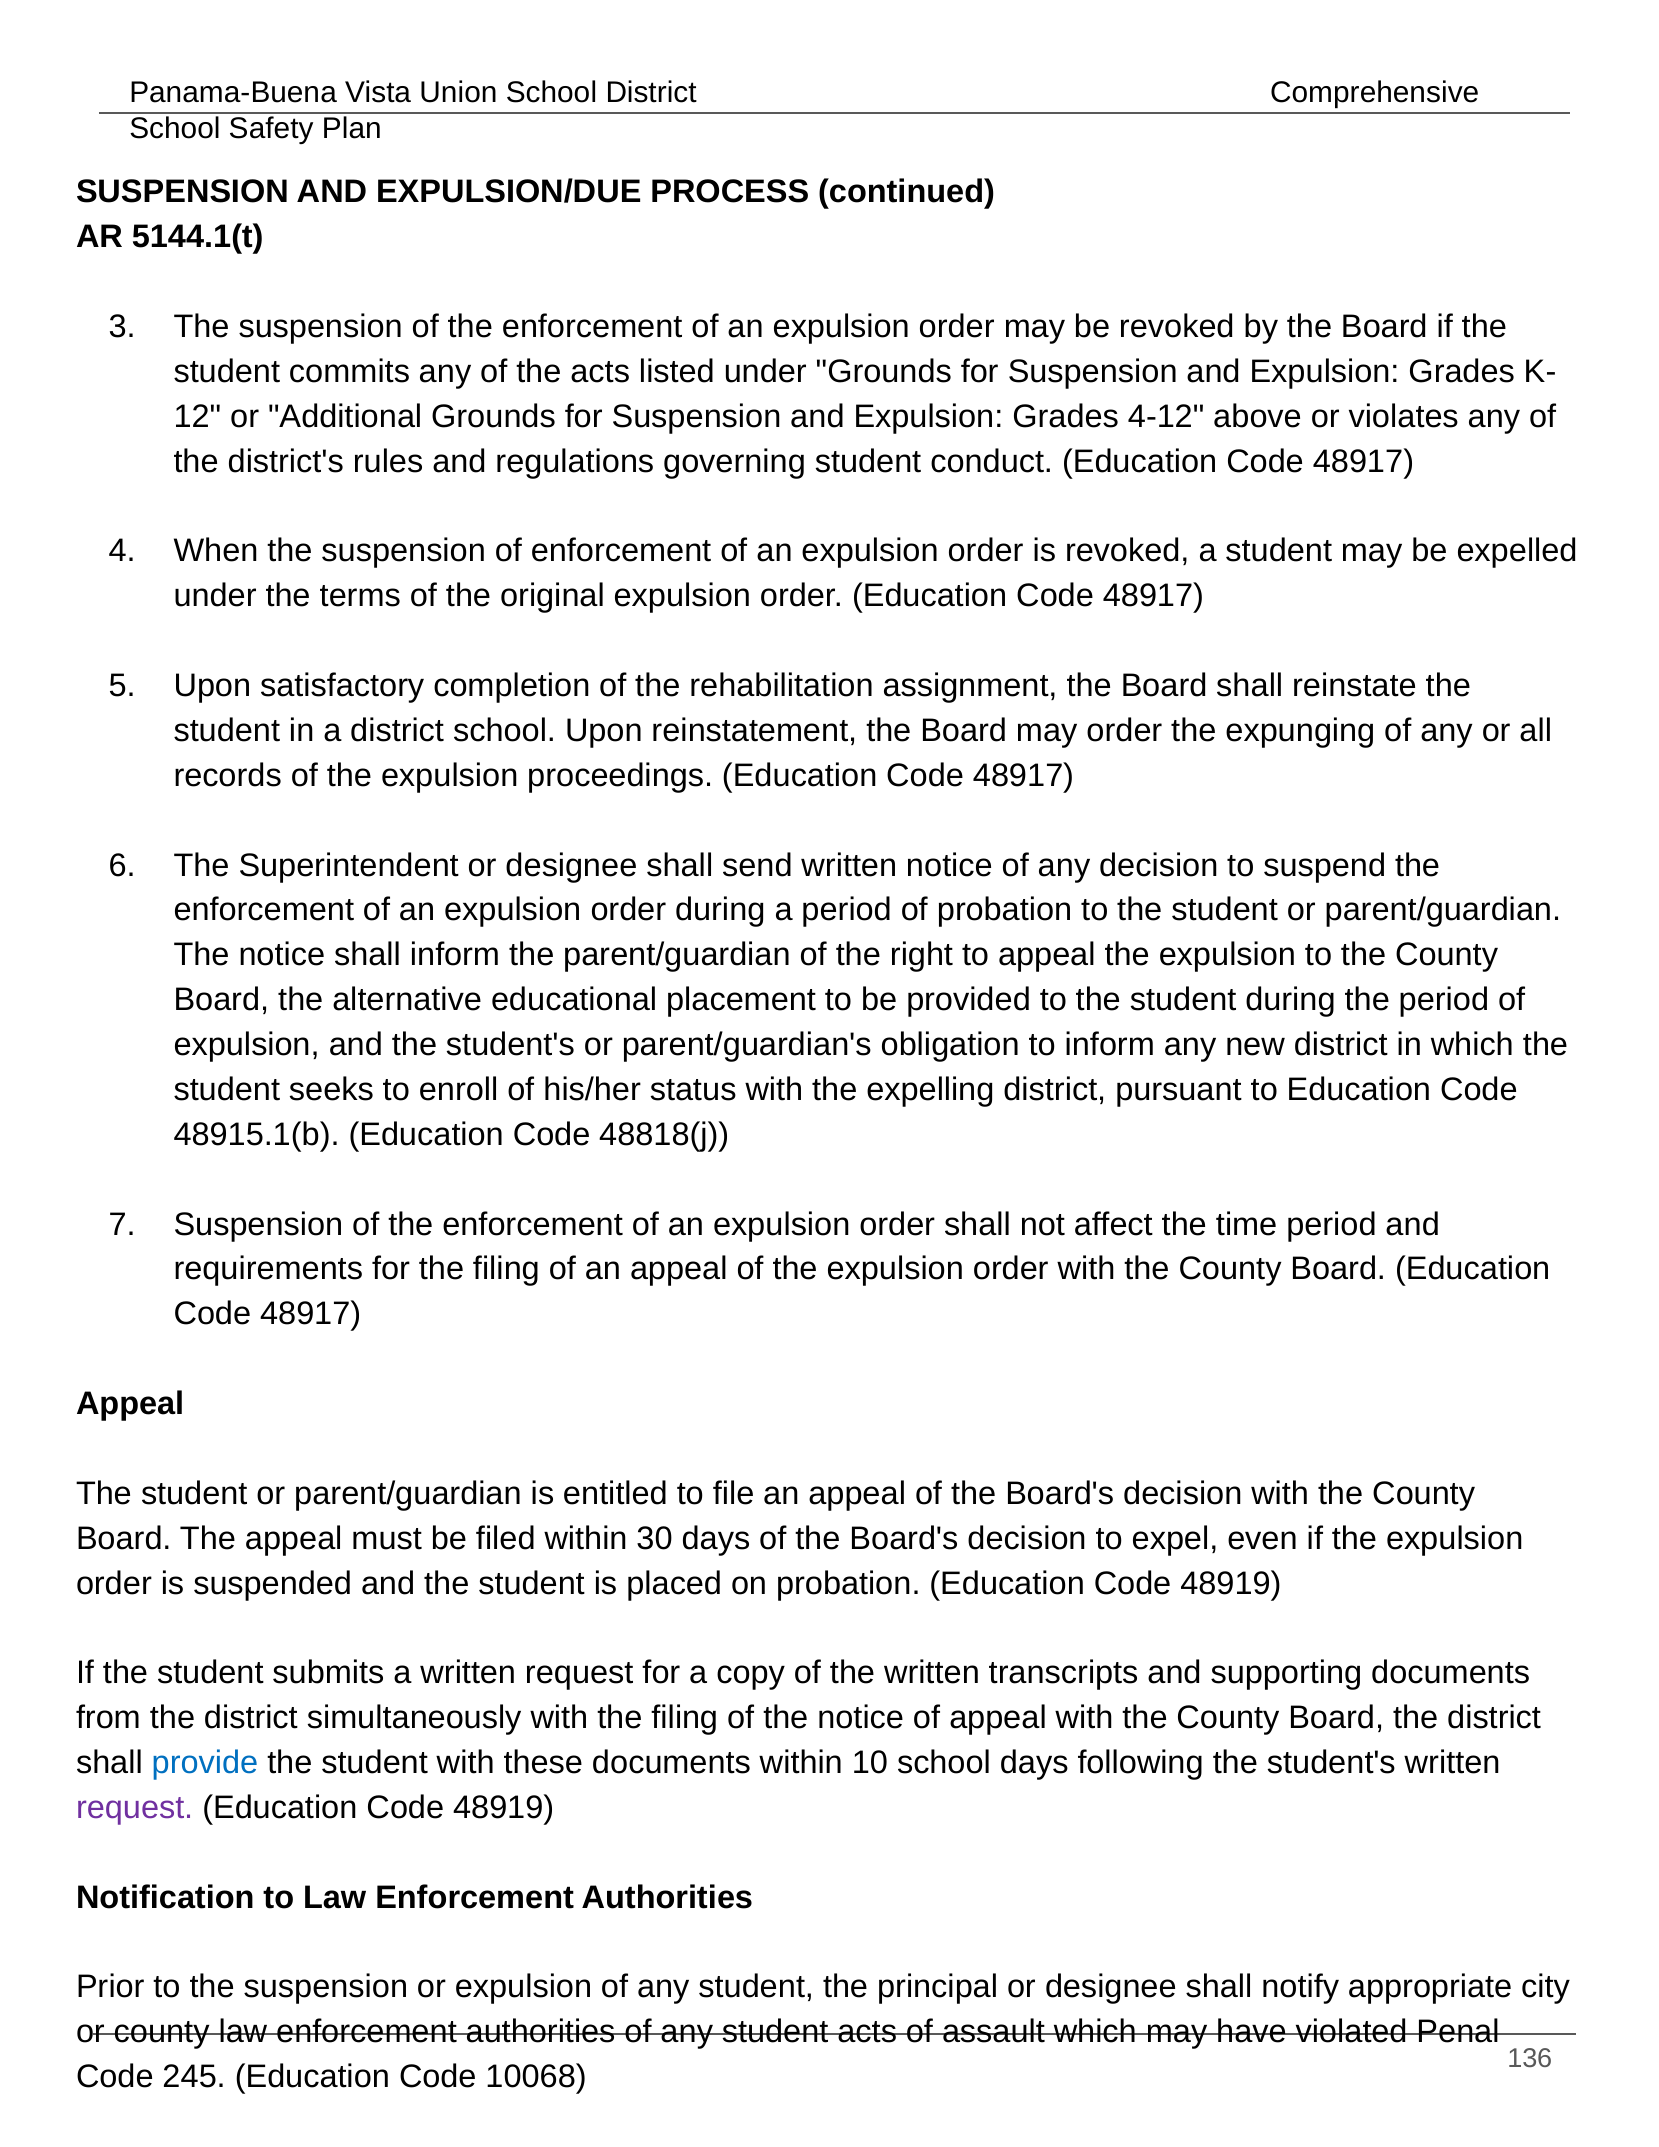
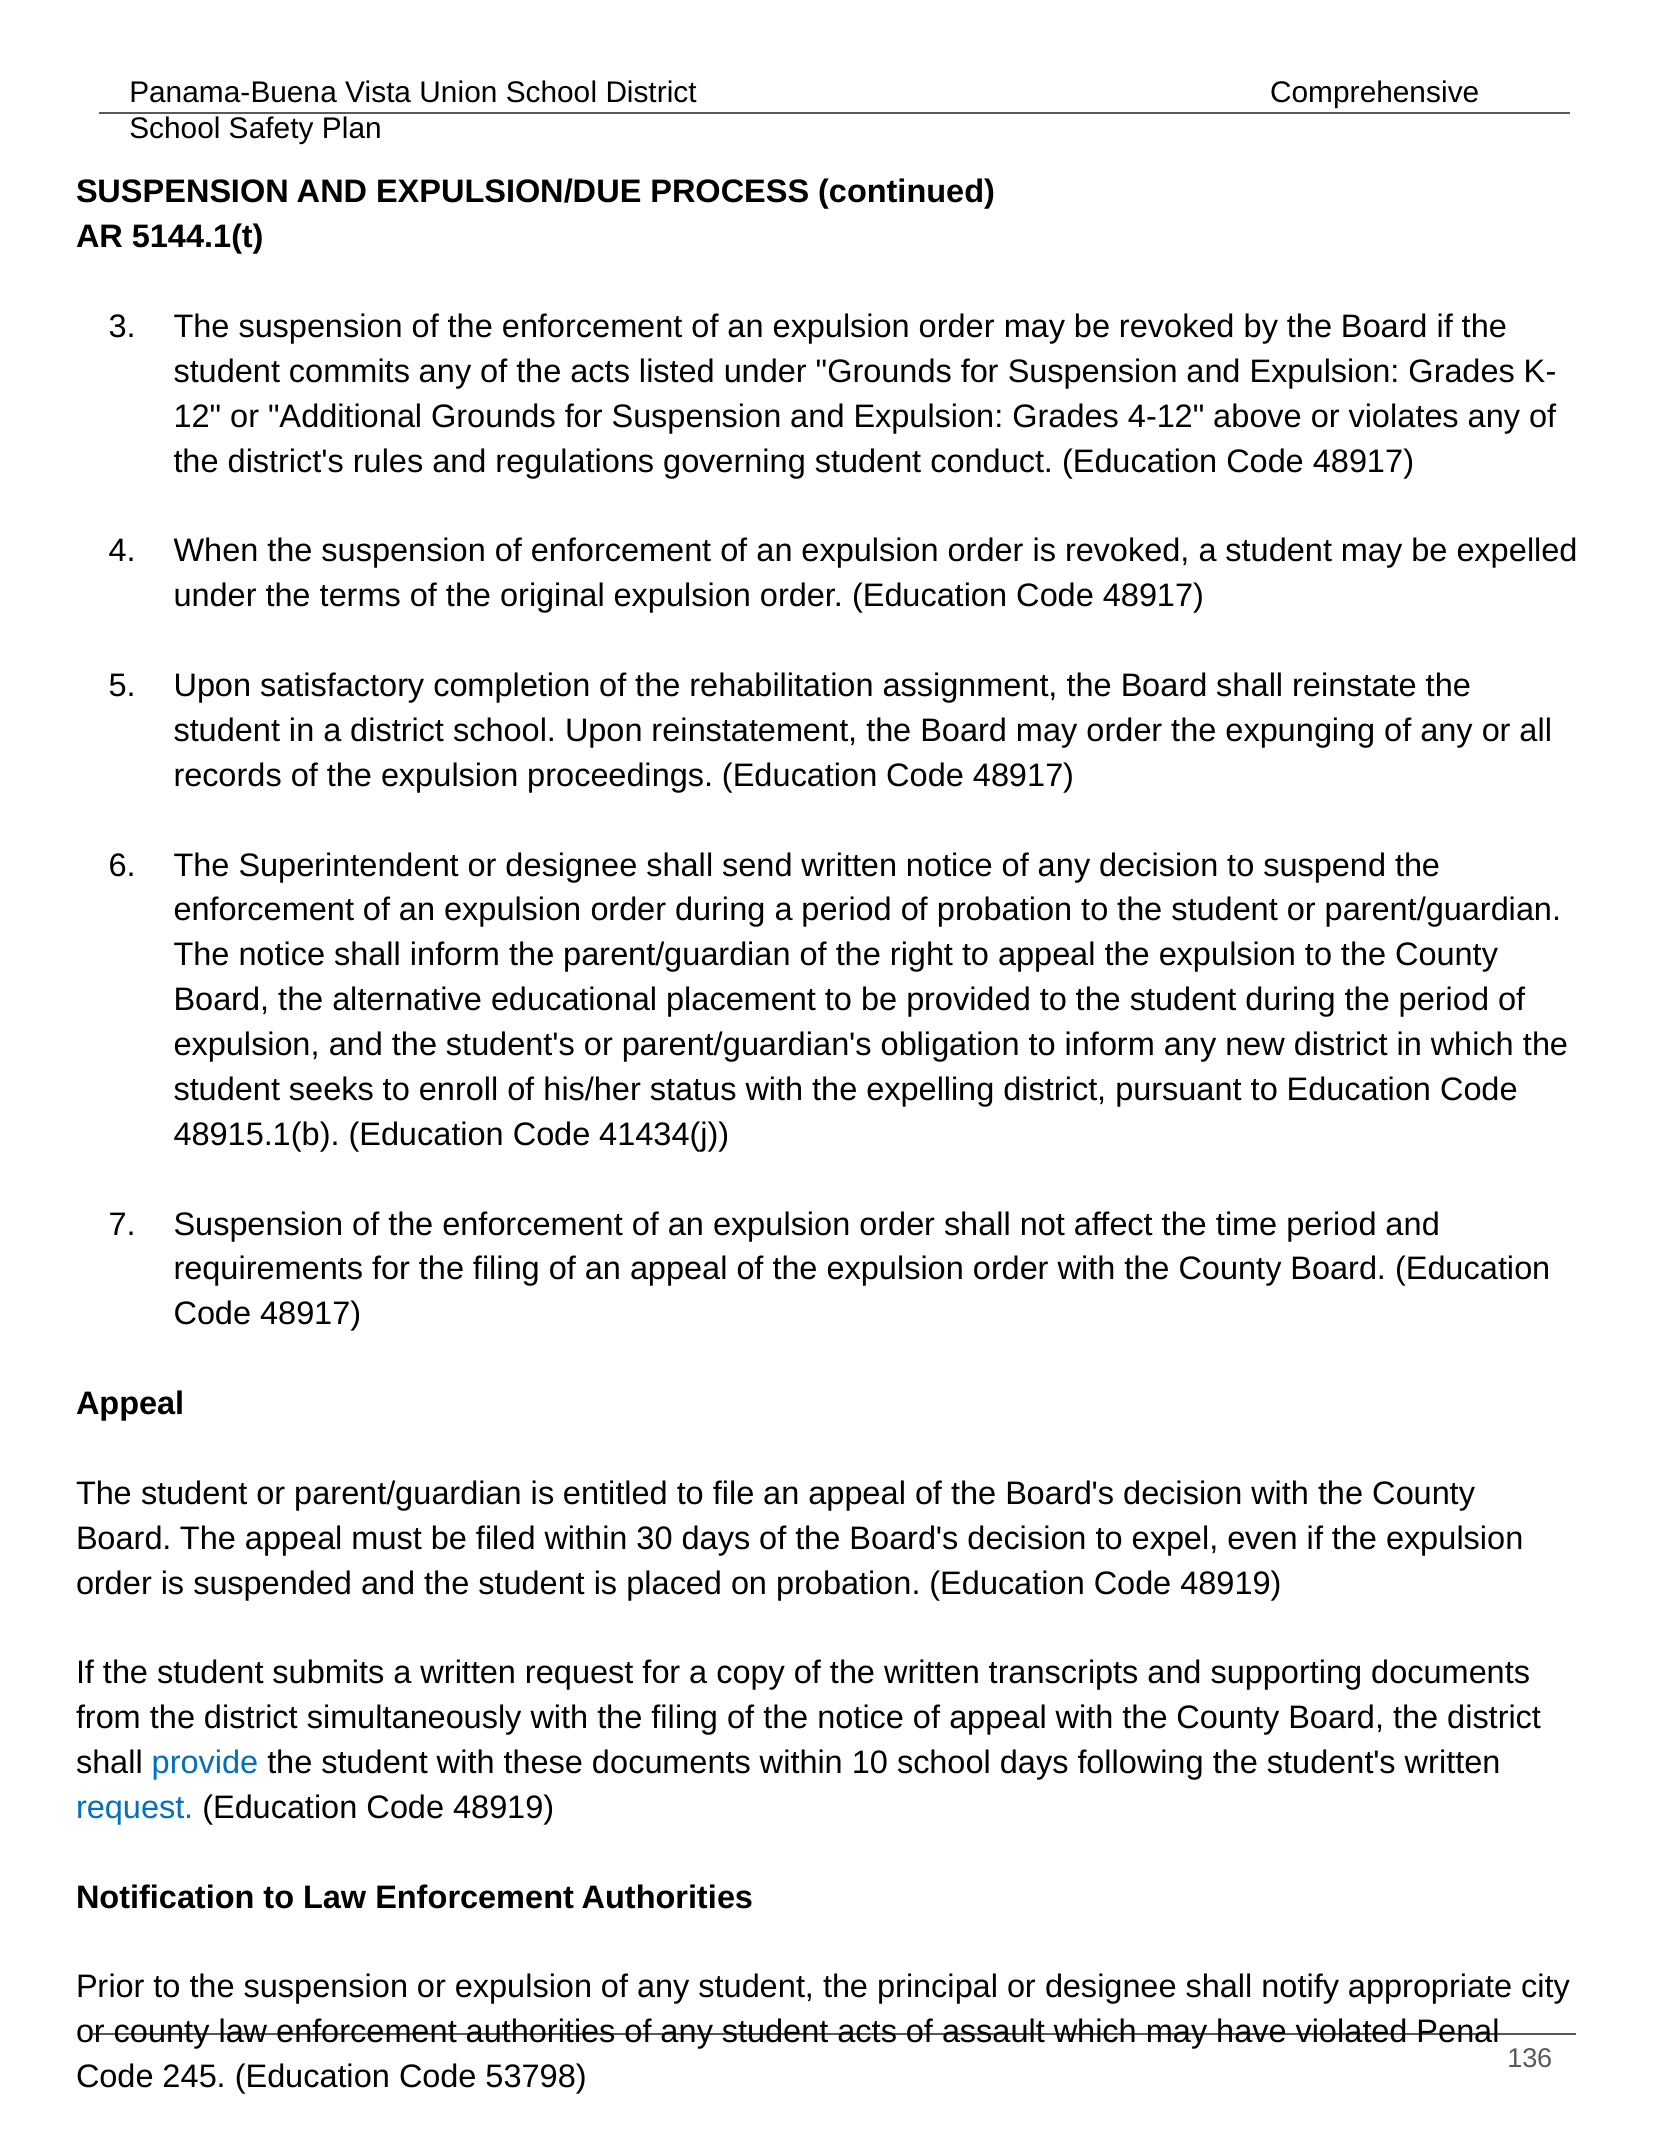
48818(j: 48818(j -> 41434(j
request at (135, 1808) colour: purple -> blue
10068: 10068 -> 53798
